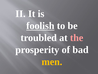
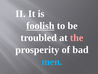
men colour: yellow -> light blue
